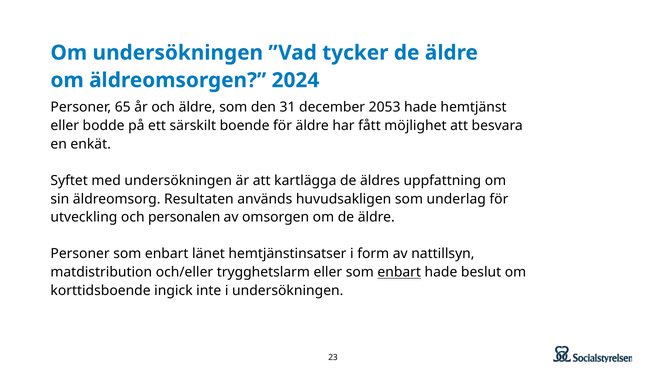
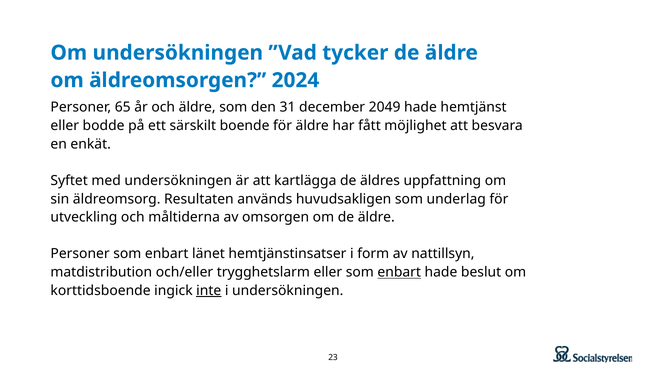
2053: 2053 -> 2049
personalen: personalen -> måltiderna
inte underline: none -> present
